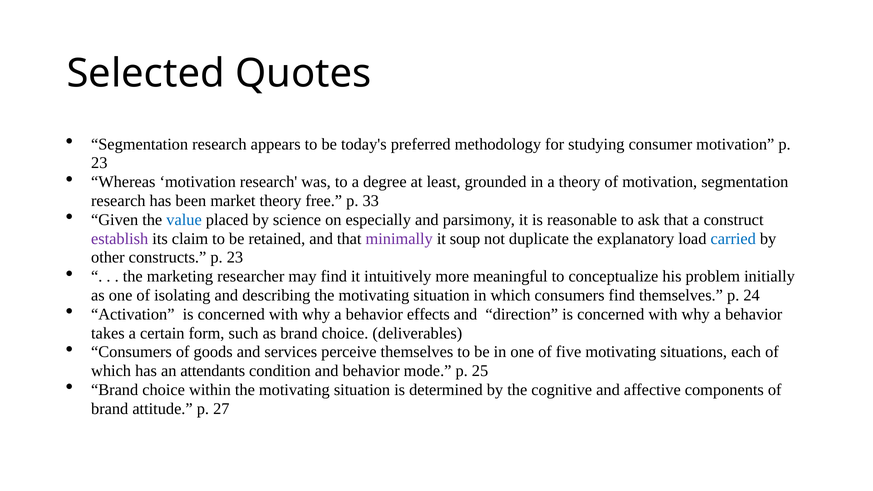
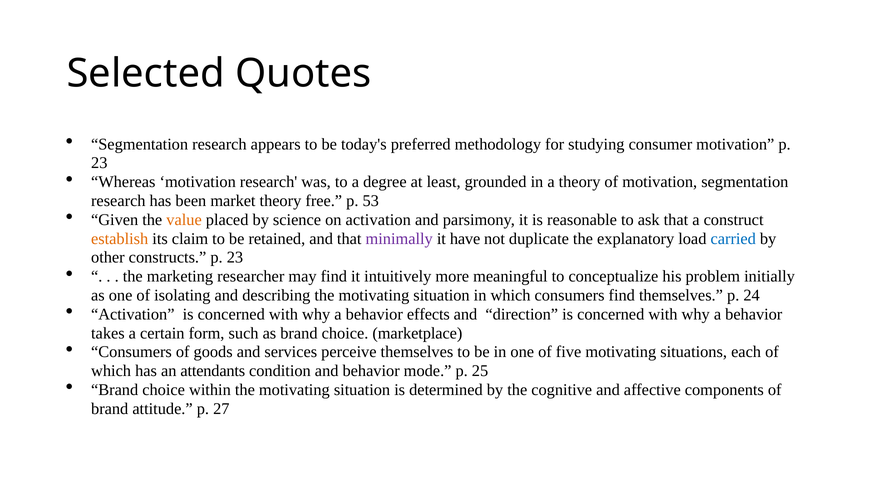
33: 33 -> 53
value colour: blue -> orange
on especially: especially -> activation
establish colour: purple -> orange
soup: soup -> have
deliverables: deliverables -> marketplace
